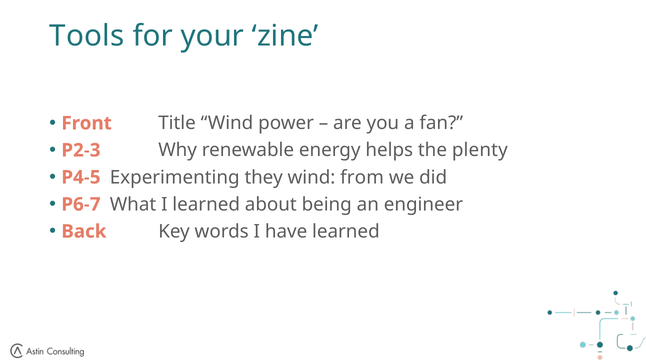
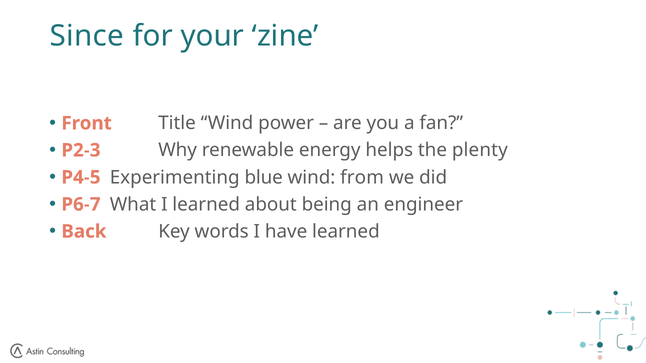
Tools: Tools -> Since
they: they -> blue
